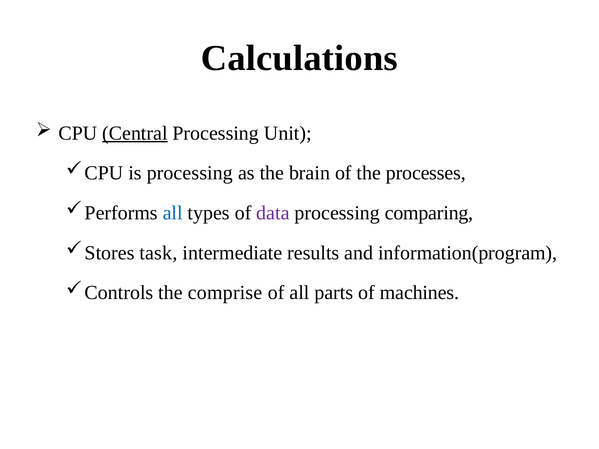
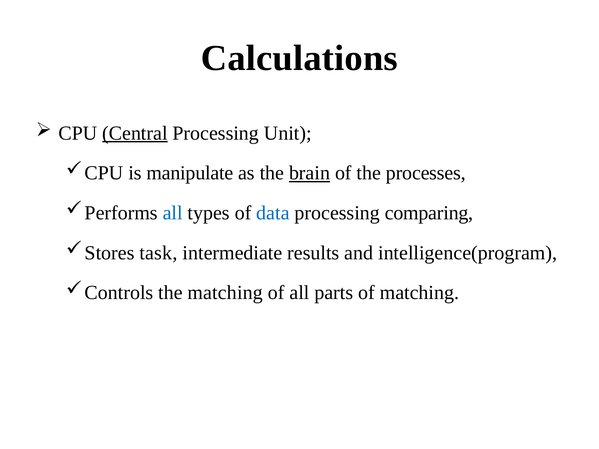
is processing: processing -> manipulate
brain underline: none -> present
data colour: purple -> blue
information(program: information(program -> intelligence(program
the comprise: comprise -> matching
of machines: machines -> matching
